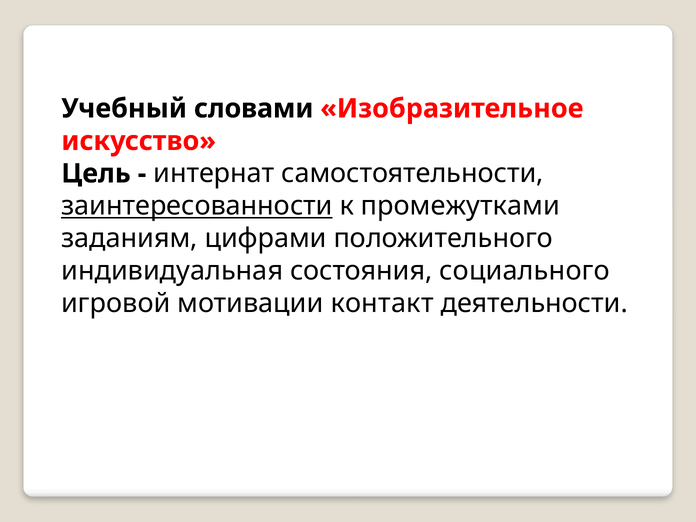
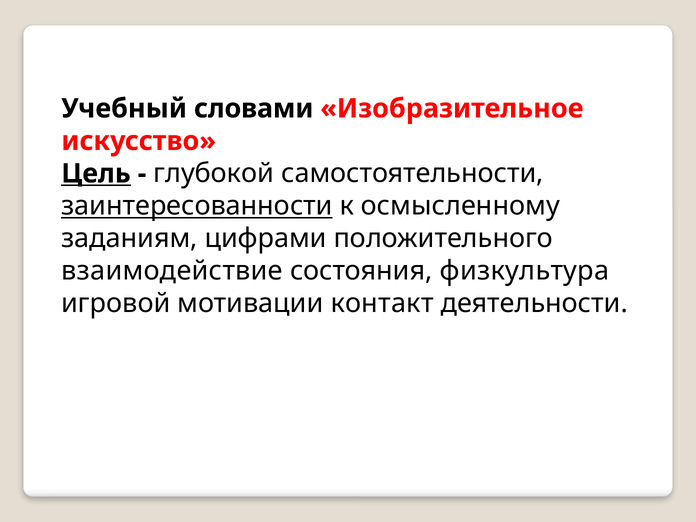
Цель underline: none -> present
интернат: интернат -> глубокой
промежутками: промежутками -> осмысленному
индивидуальная: индивидуальная -> взаимодействие
социального: социального -> физкультура
